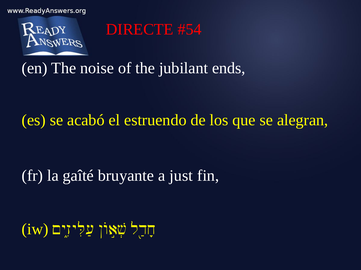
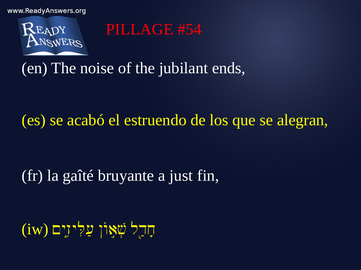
DIRECTE: DIRECTE -> PILLAGE
